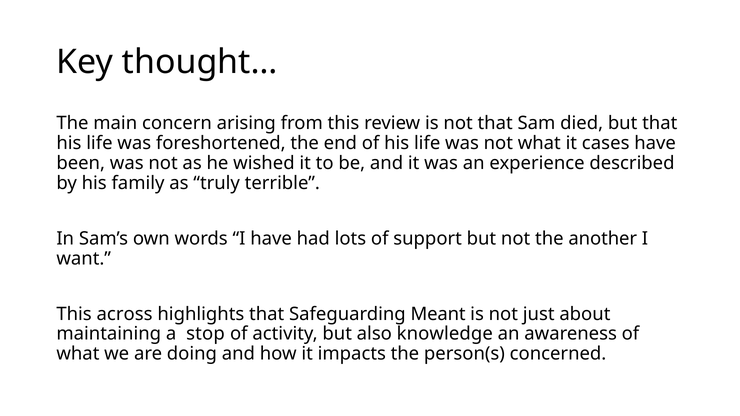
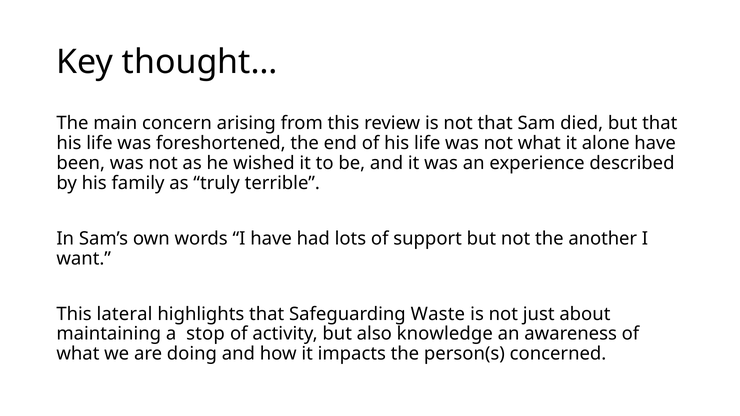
cases: cases -> alone
across: across -> lateral
Meant: Meant -> Waste
